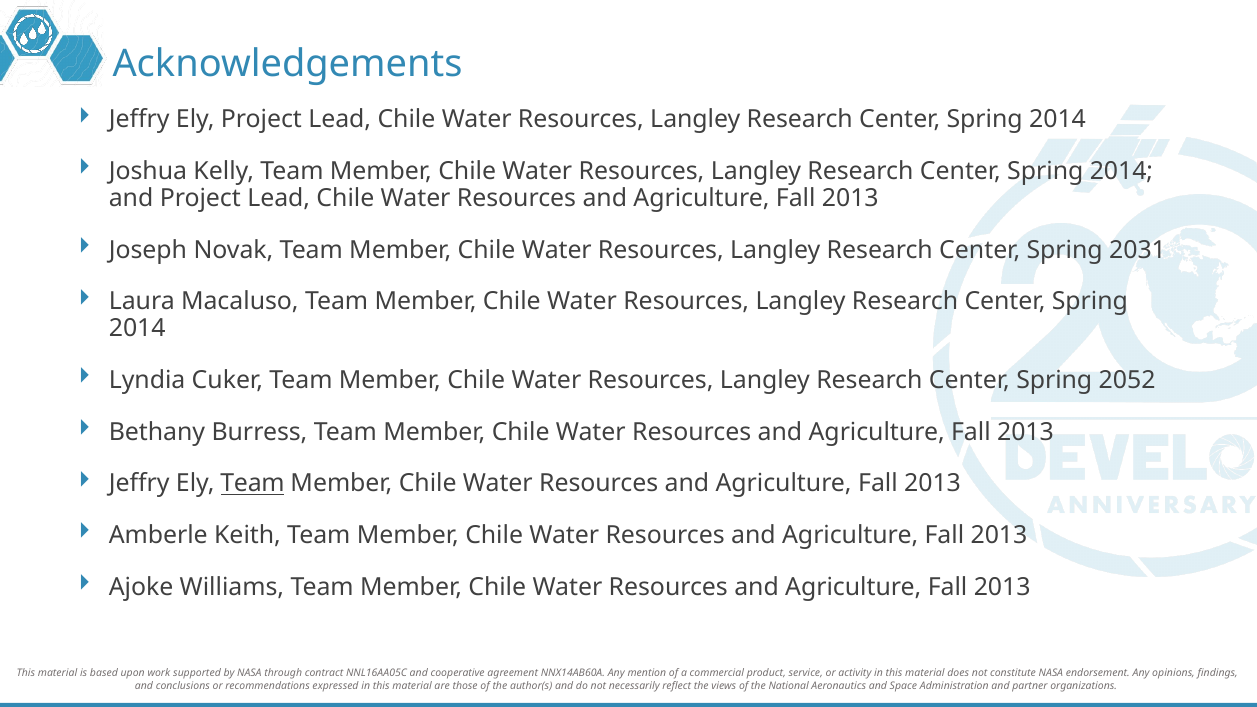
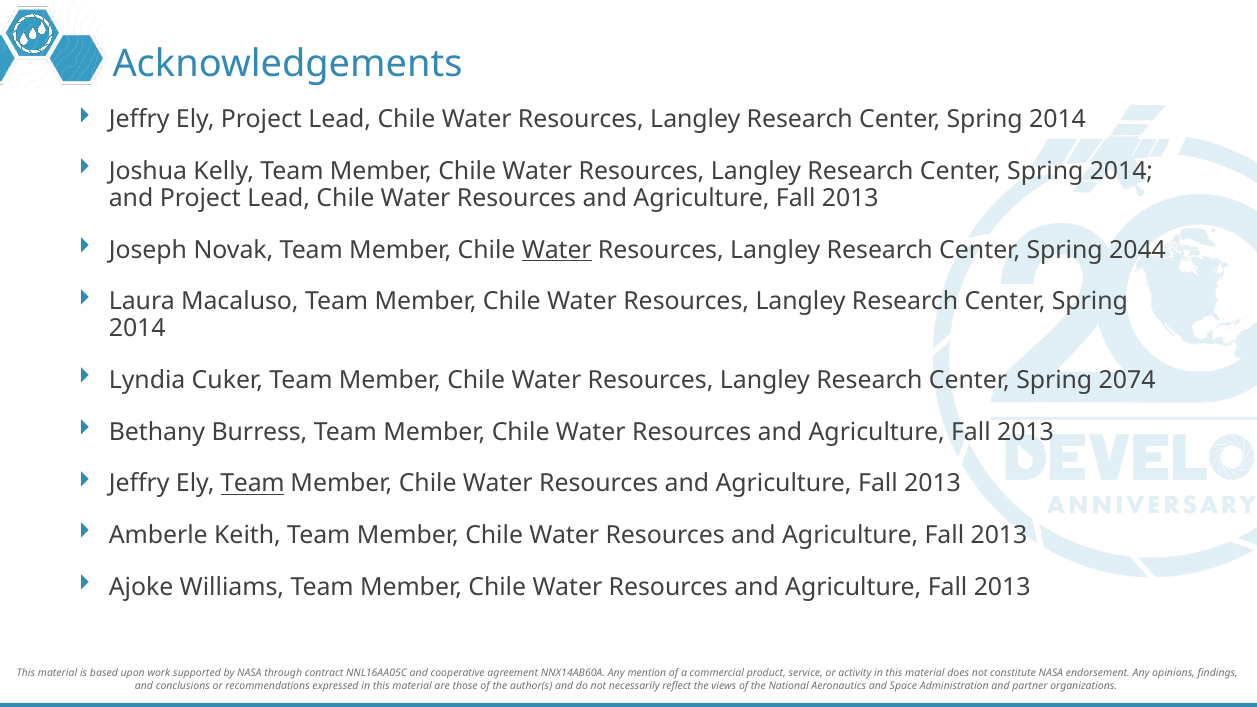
Water at (557, 250) underline: none -> present
2031: 2031 -> 2044
2052: 2052 -> 2074
